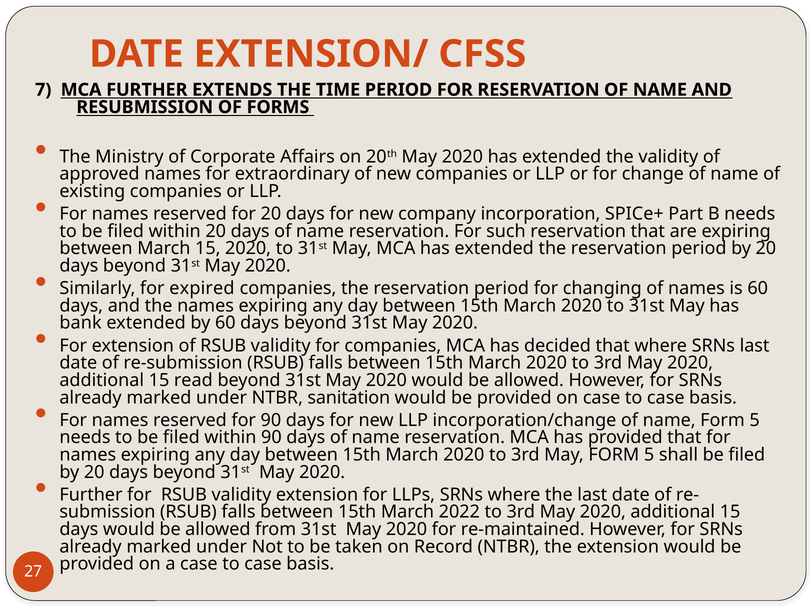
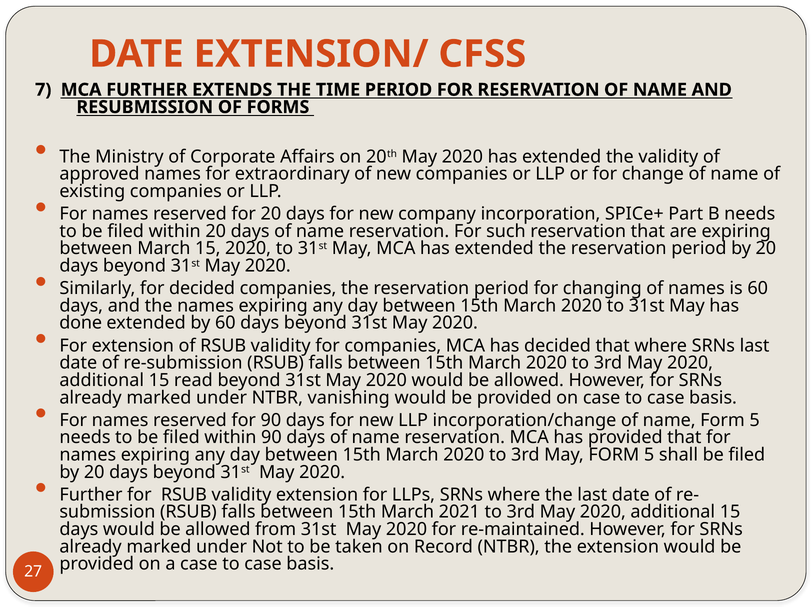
for expired: expired -> decided
bank: bank -> done
sanitation: sanitation -> vanishing
2022: 2022 -> 2021
